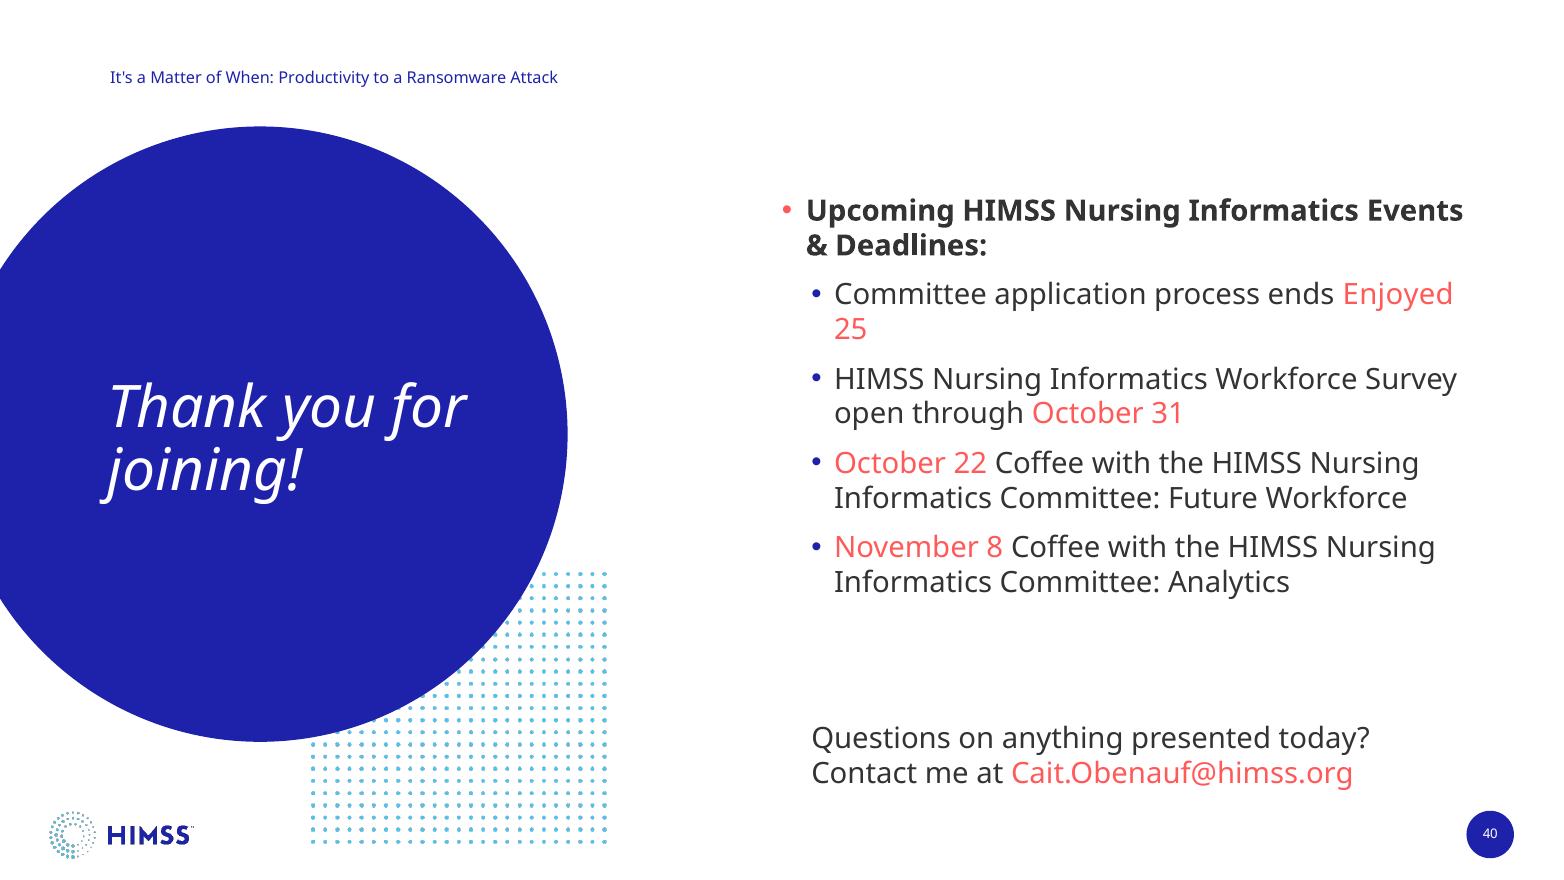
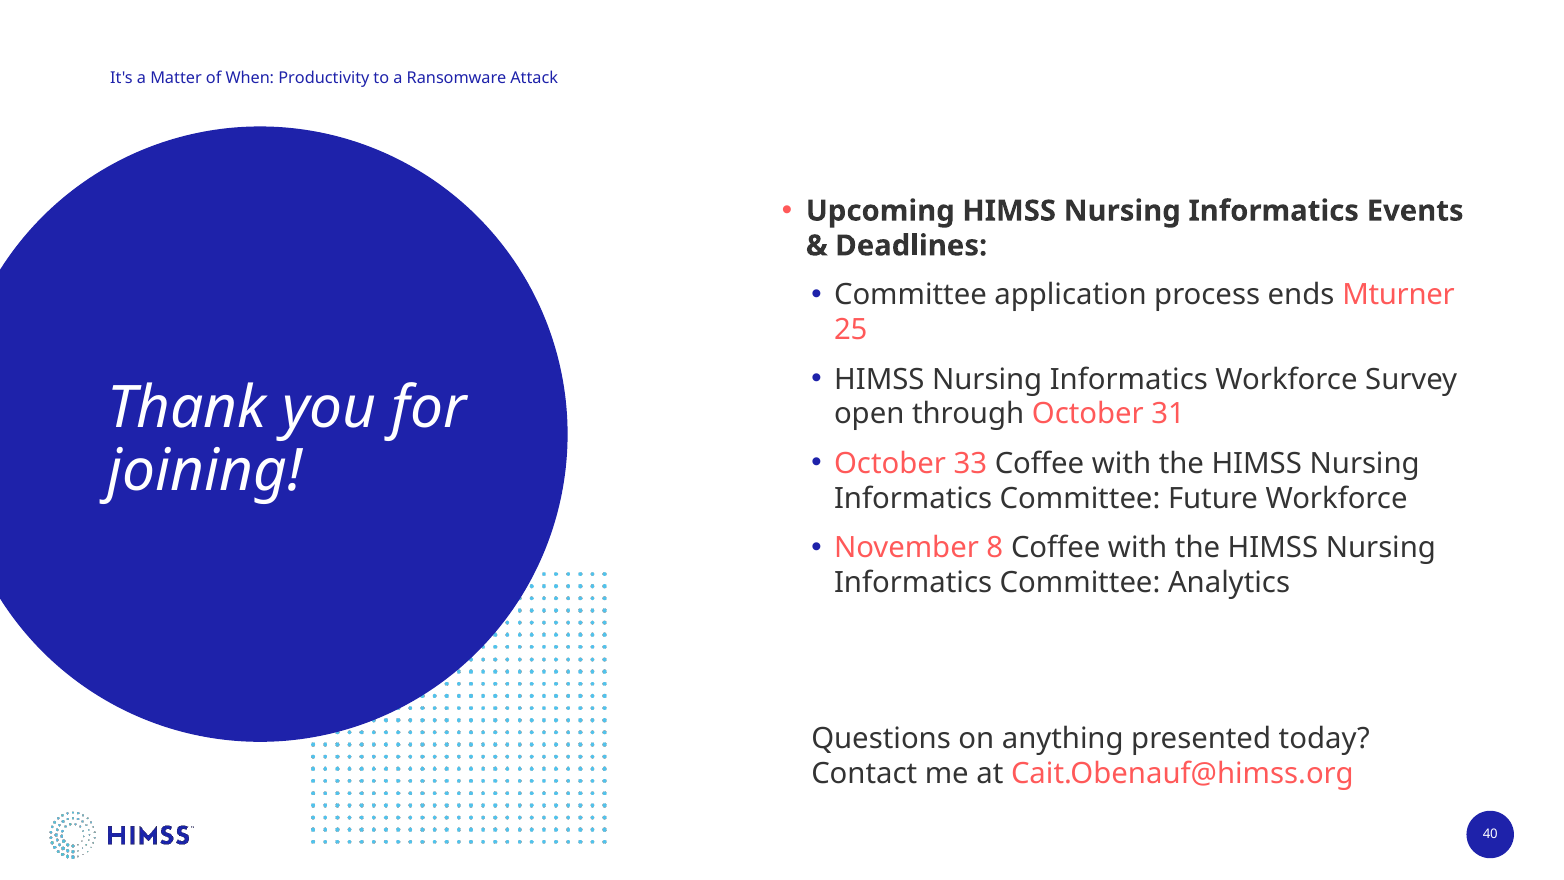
Enjoyed: Enjoyed -> Mturner
22: 22 -> 33
